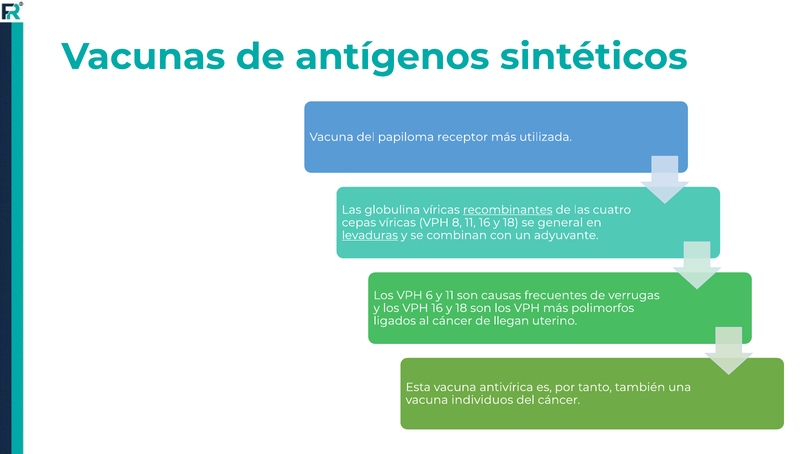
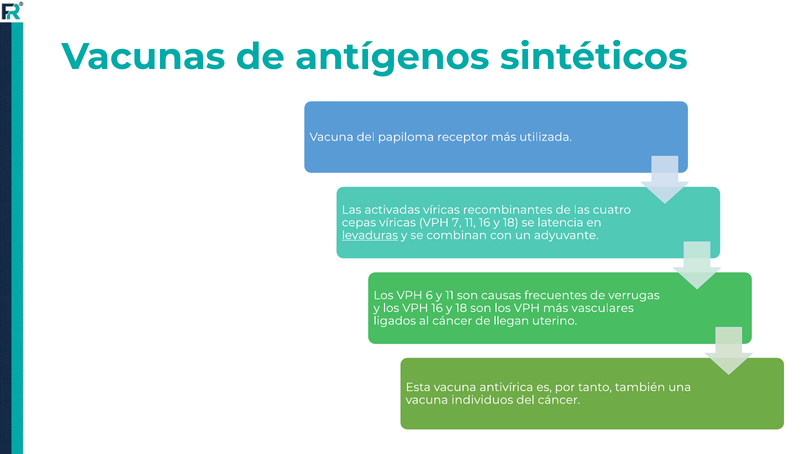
globulina: globulina -> activadas
recombinantes underline: present -> none
8: 8 -> 7
general: general -> latencia
polimorfos: polimorfos -> vasculares
